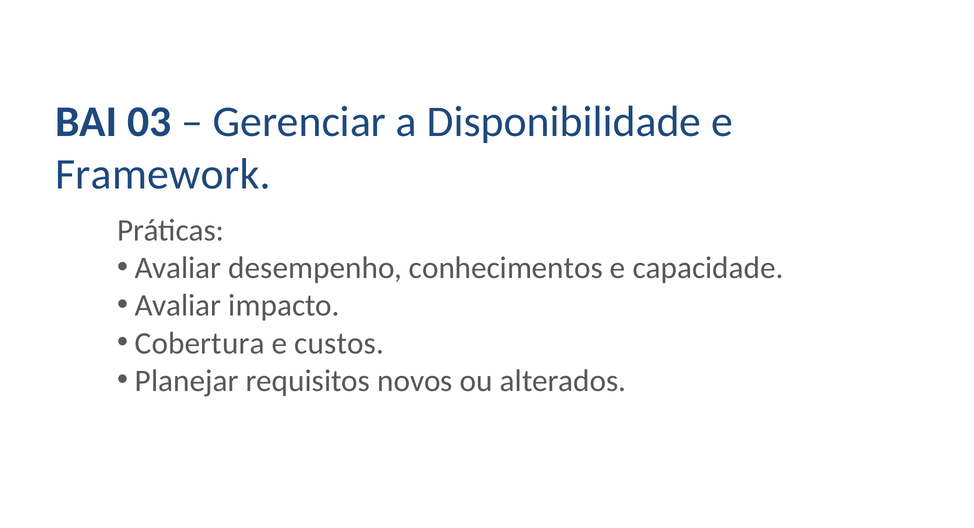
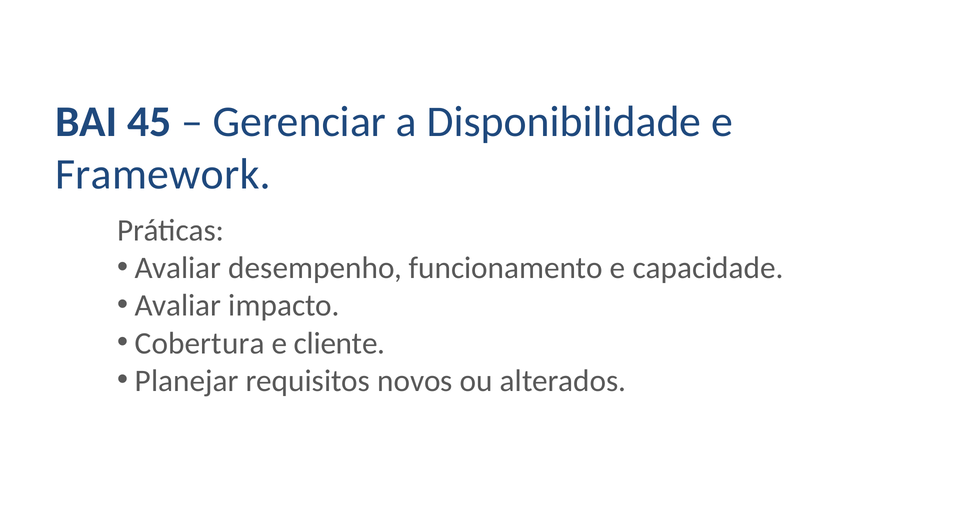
03: 03 -> 45
conhecimentos: conhecimentos -> funcionamento
custos: custos -> cliente
